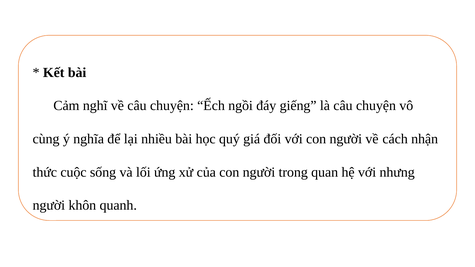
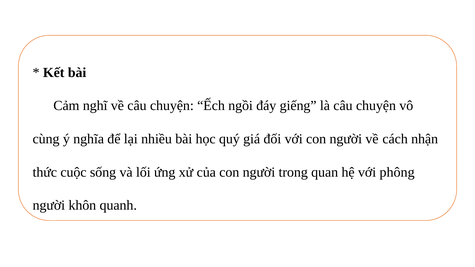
nhưng: nhưng -> phông
